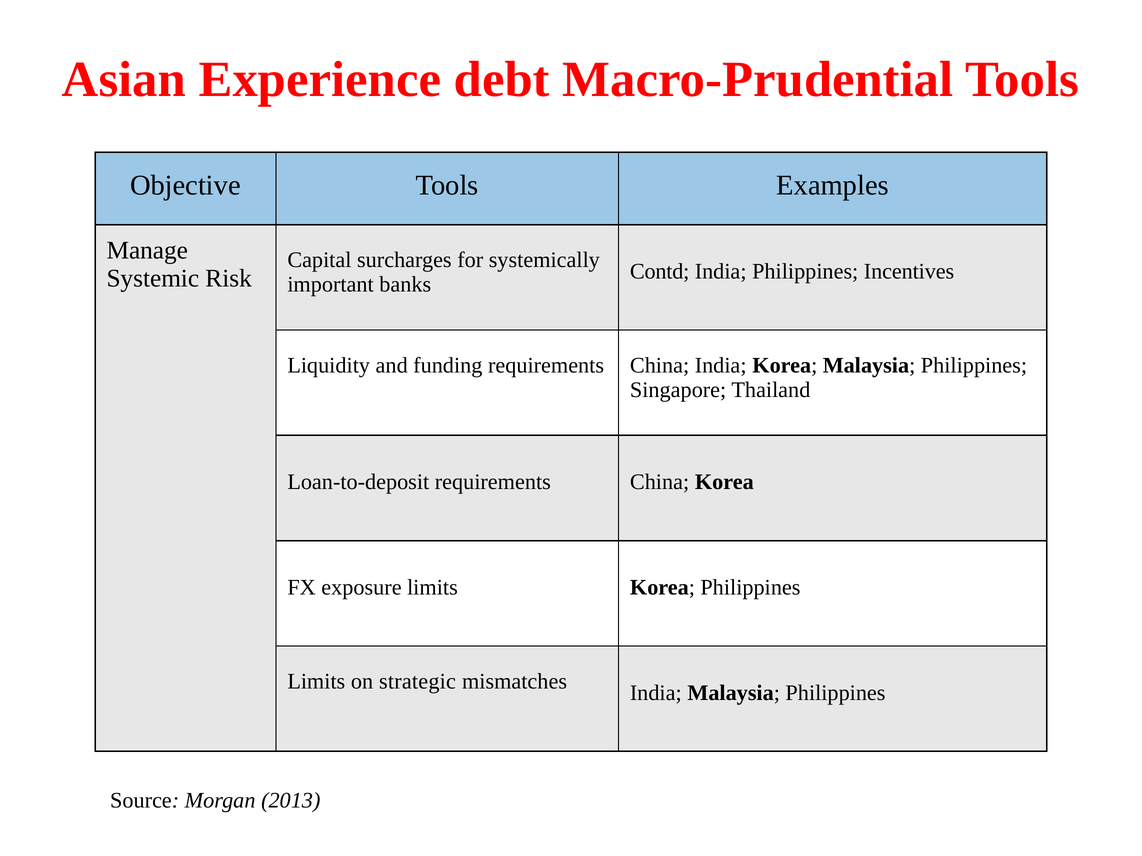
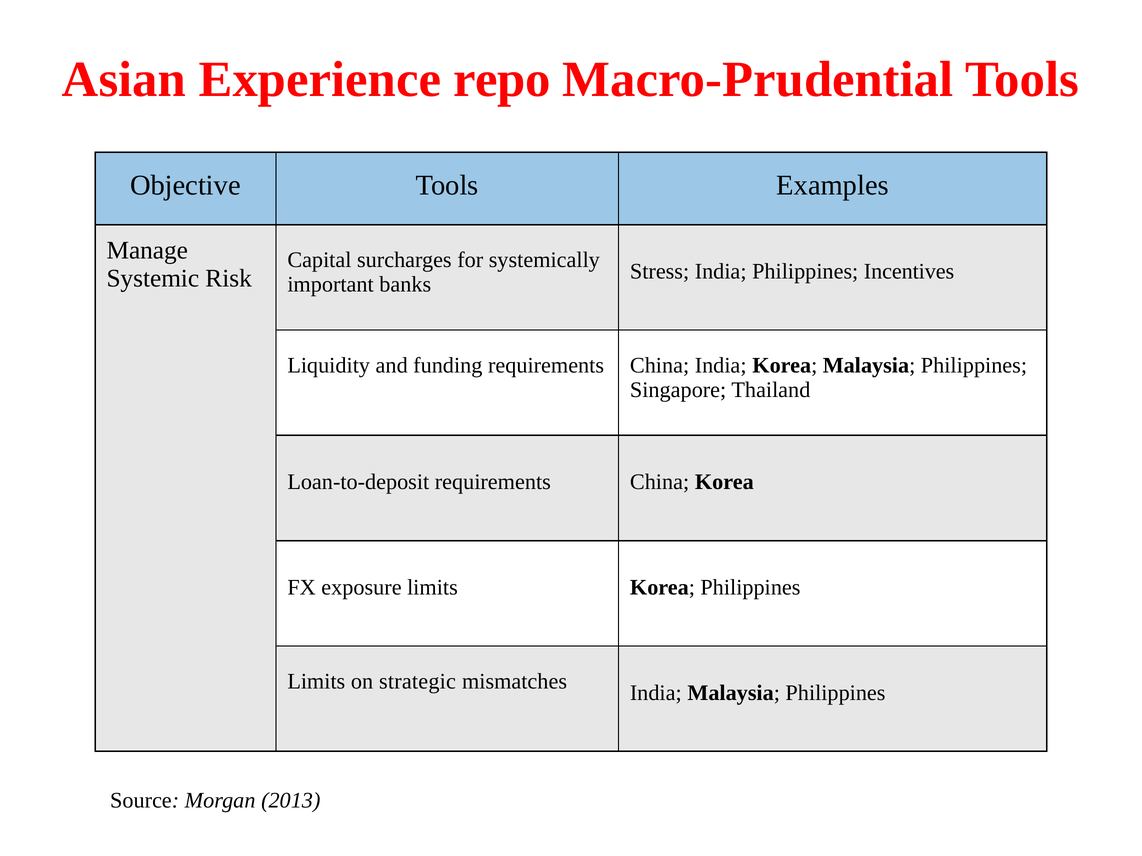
debt: debt -> repo
Contd: Contd -> Stress
